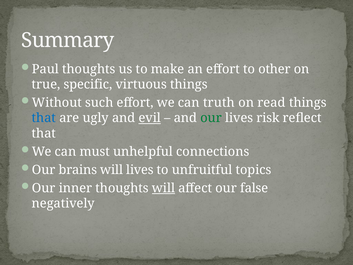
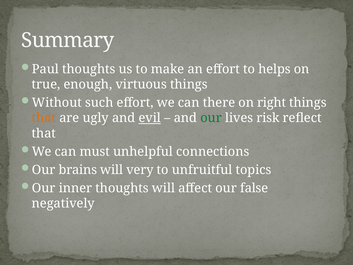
other: other -> helps
specific: specific -> enough
truth: truth -> there
read: read -> right
that at (44, 118) colour: blue -> orange
will lives: lives -> very
will at (163, 188) underline: present -> none
